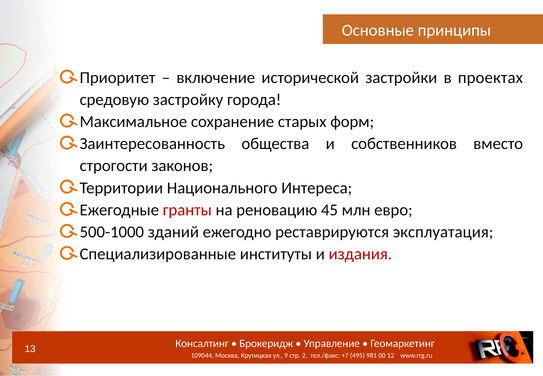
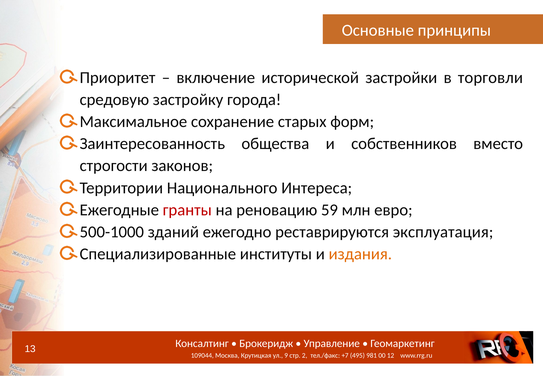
проектах: проектах -> торговли
45: 45 -> 59
издания colour: red -> orange
